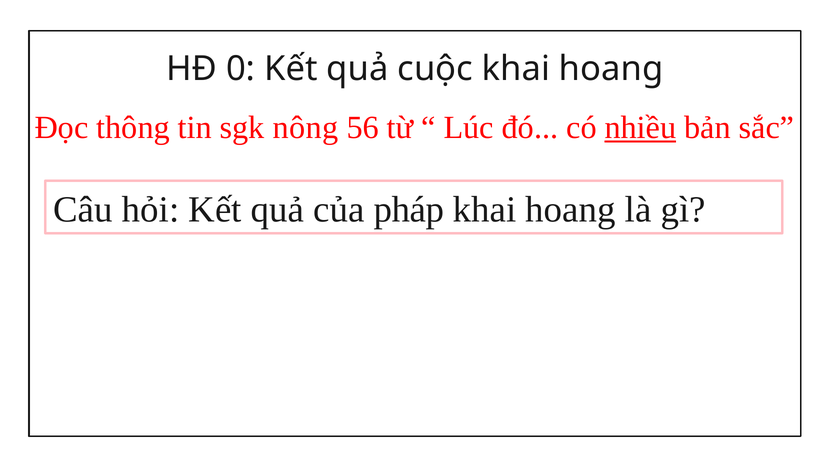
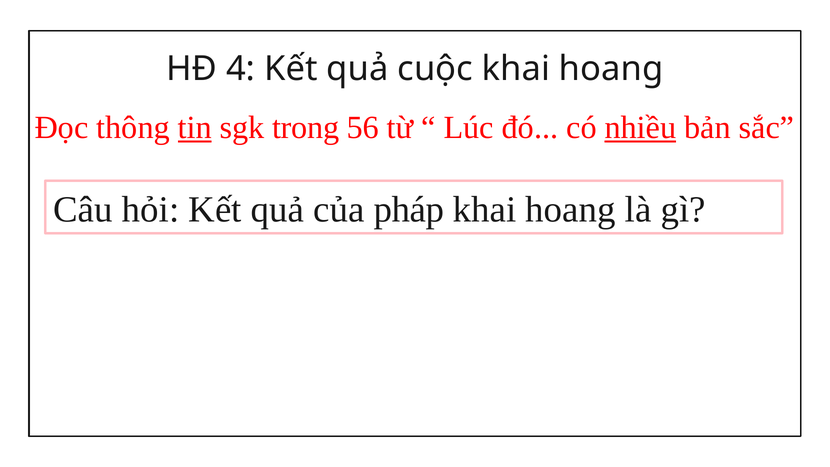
0: 0 -> 4
tin underline: none -> present
nông: nông -> trong
